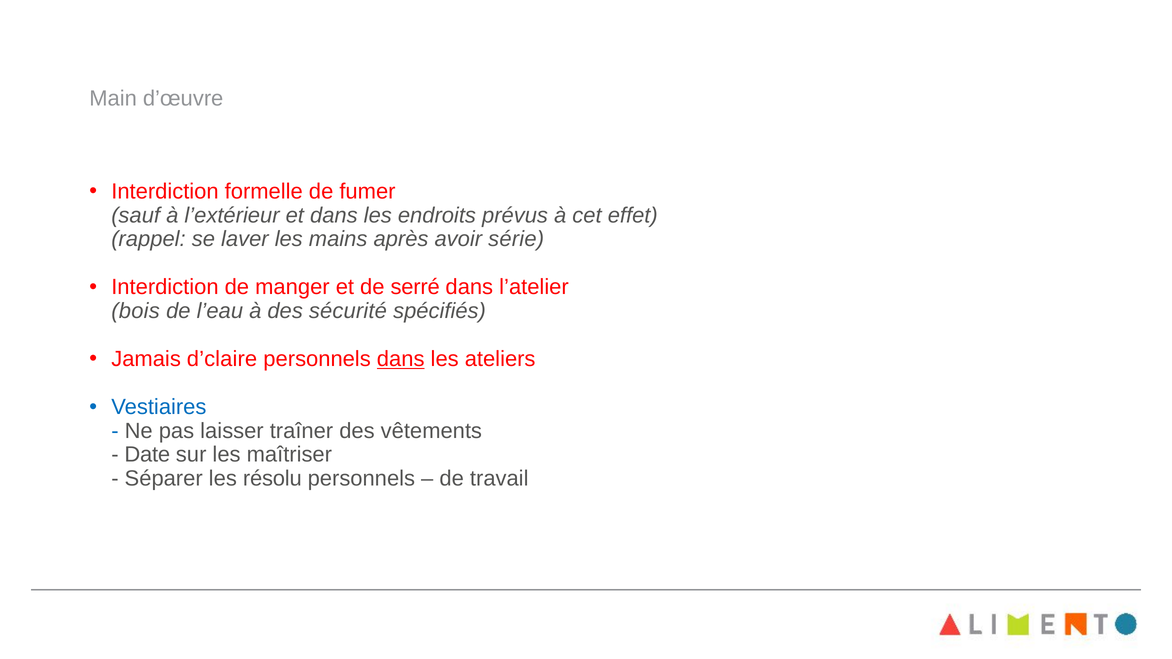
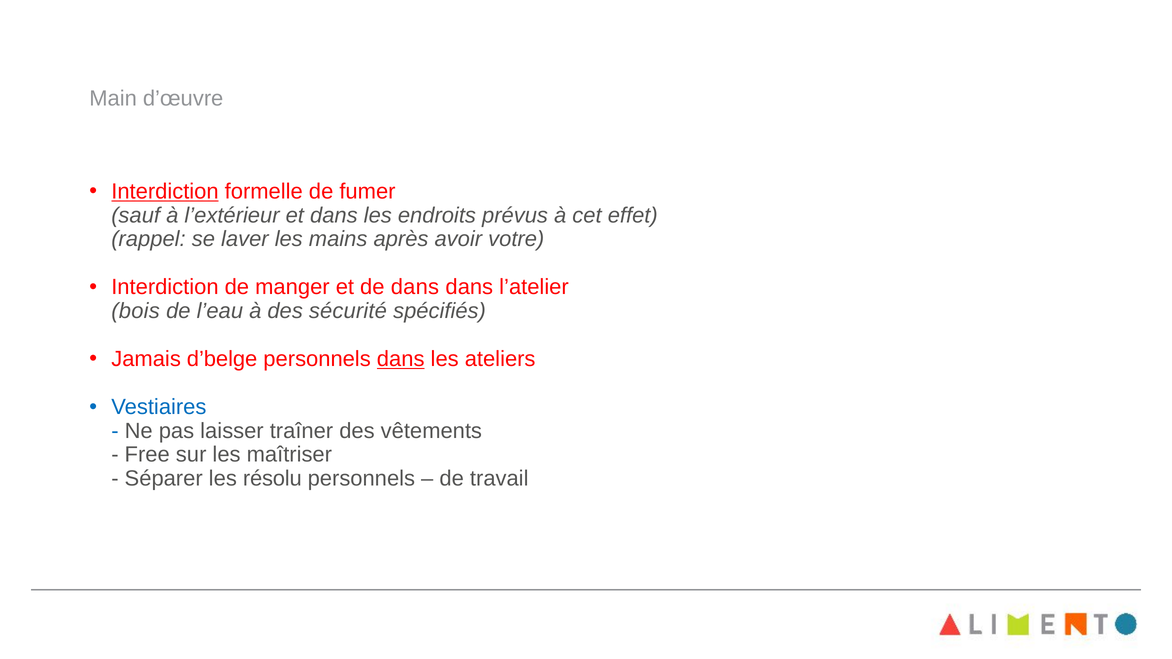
Interdiction at (165, 192) underline: none -> present
série: série -> votre
de serré: serré -> dans
d’claire: d’claire -> d’belge
Date: Date -> Free
